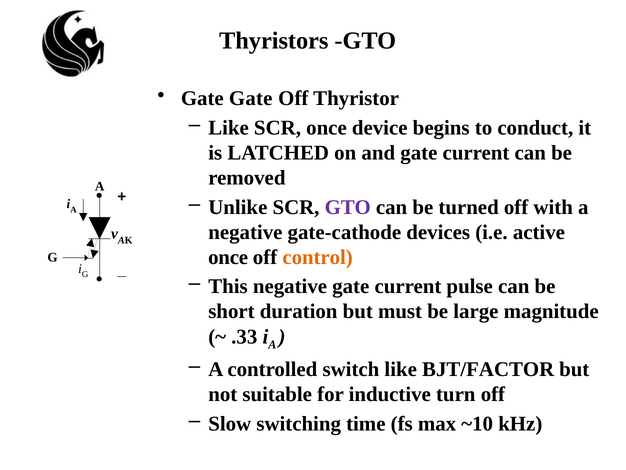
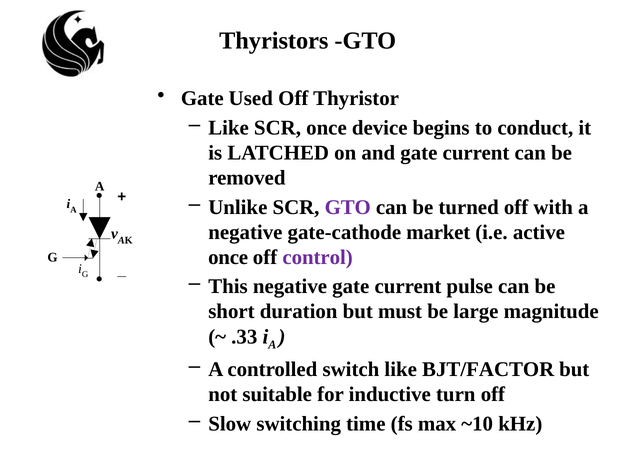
Gate Gate: Gate -> Used
devices: devices -> market
control colour: orange -> purple
